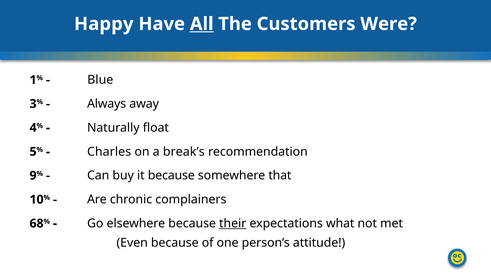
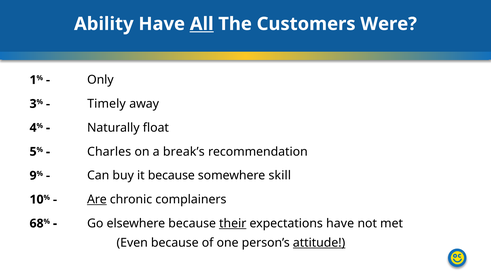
Happy: Happy -> Ability
Blue: Blue -> Only
Always: Always -> Timely
that: that -> skill
Are underline: none -> present
expectations what: what -> have
attitude underline: none -> present
